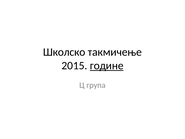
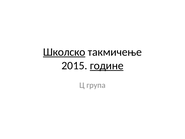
Школско underline: none -> present
